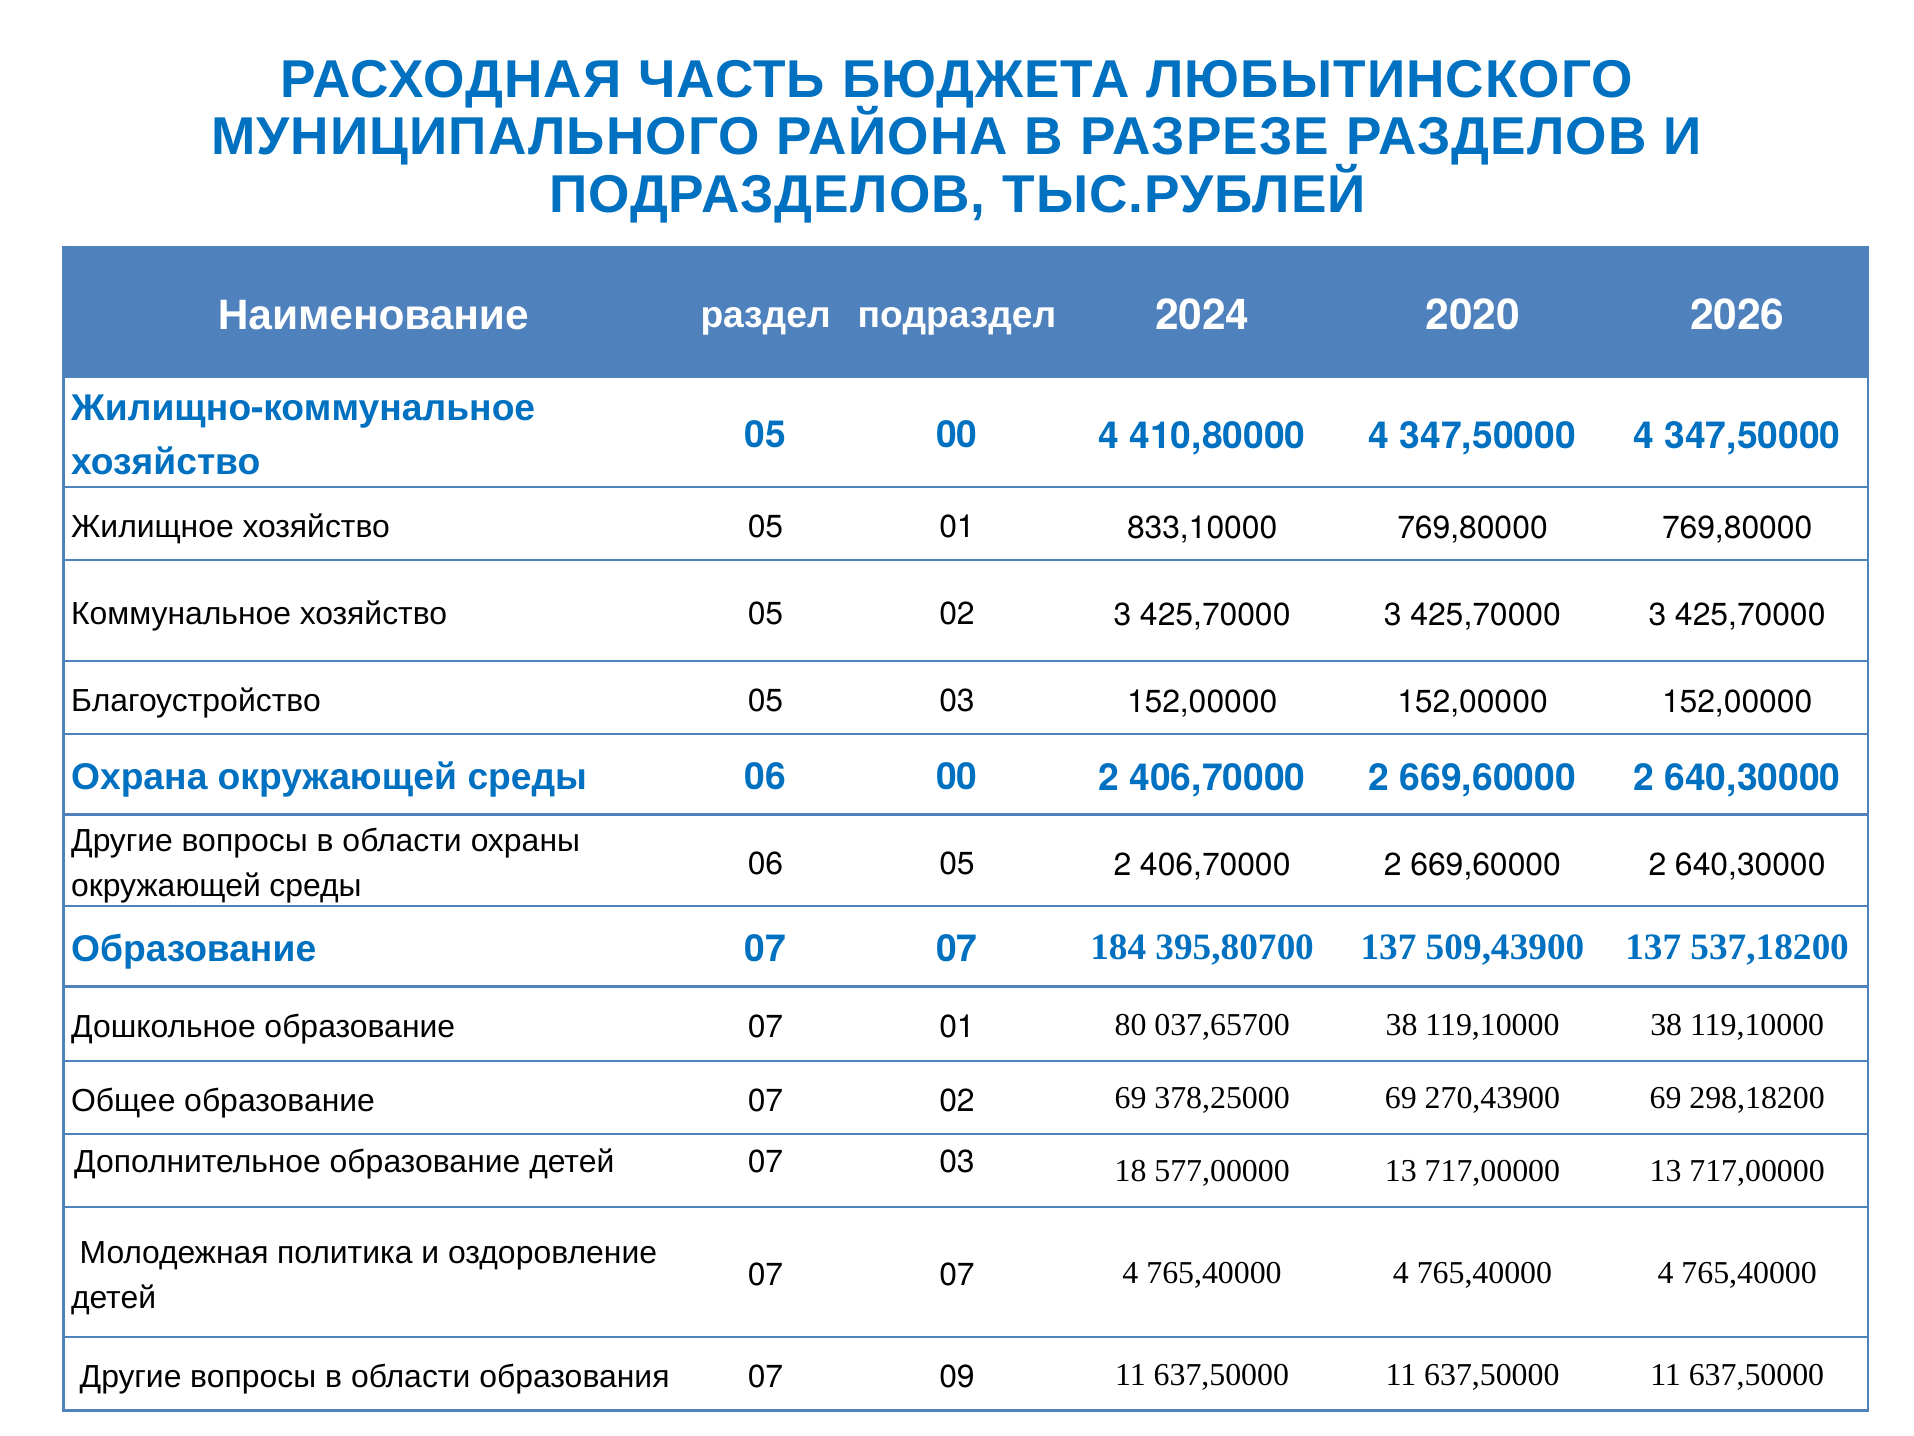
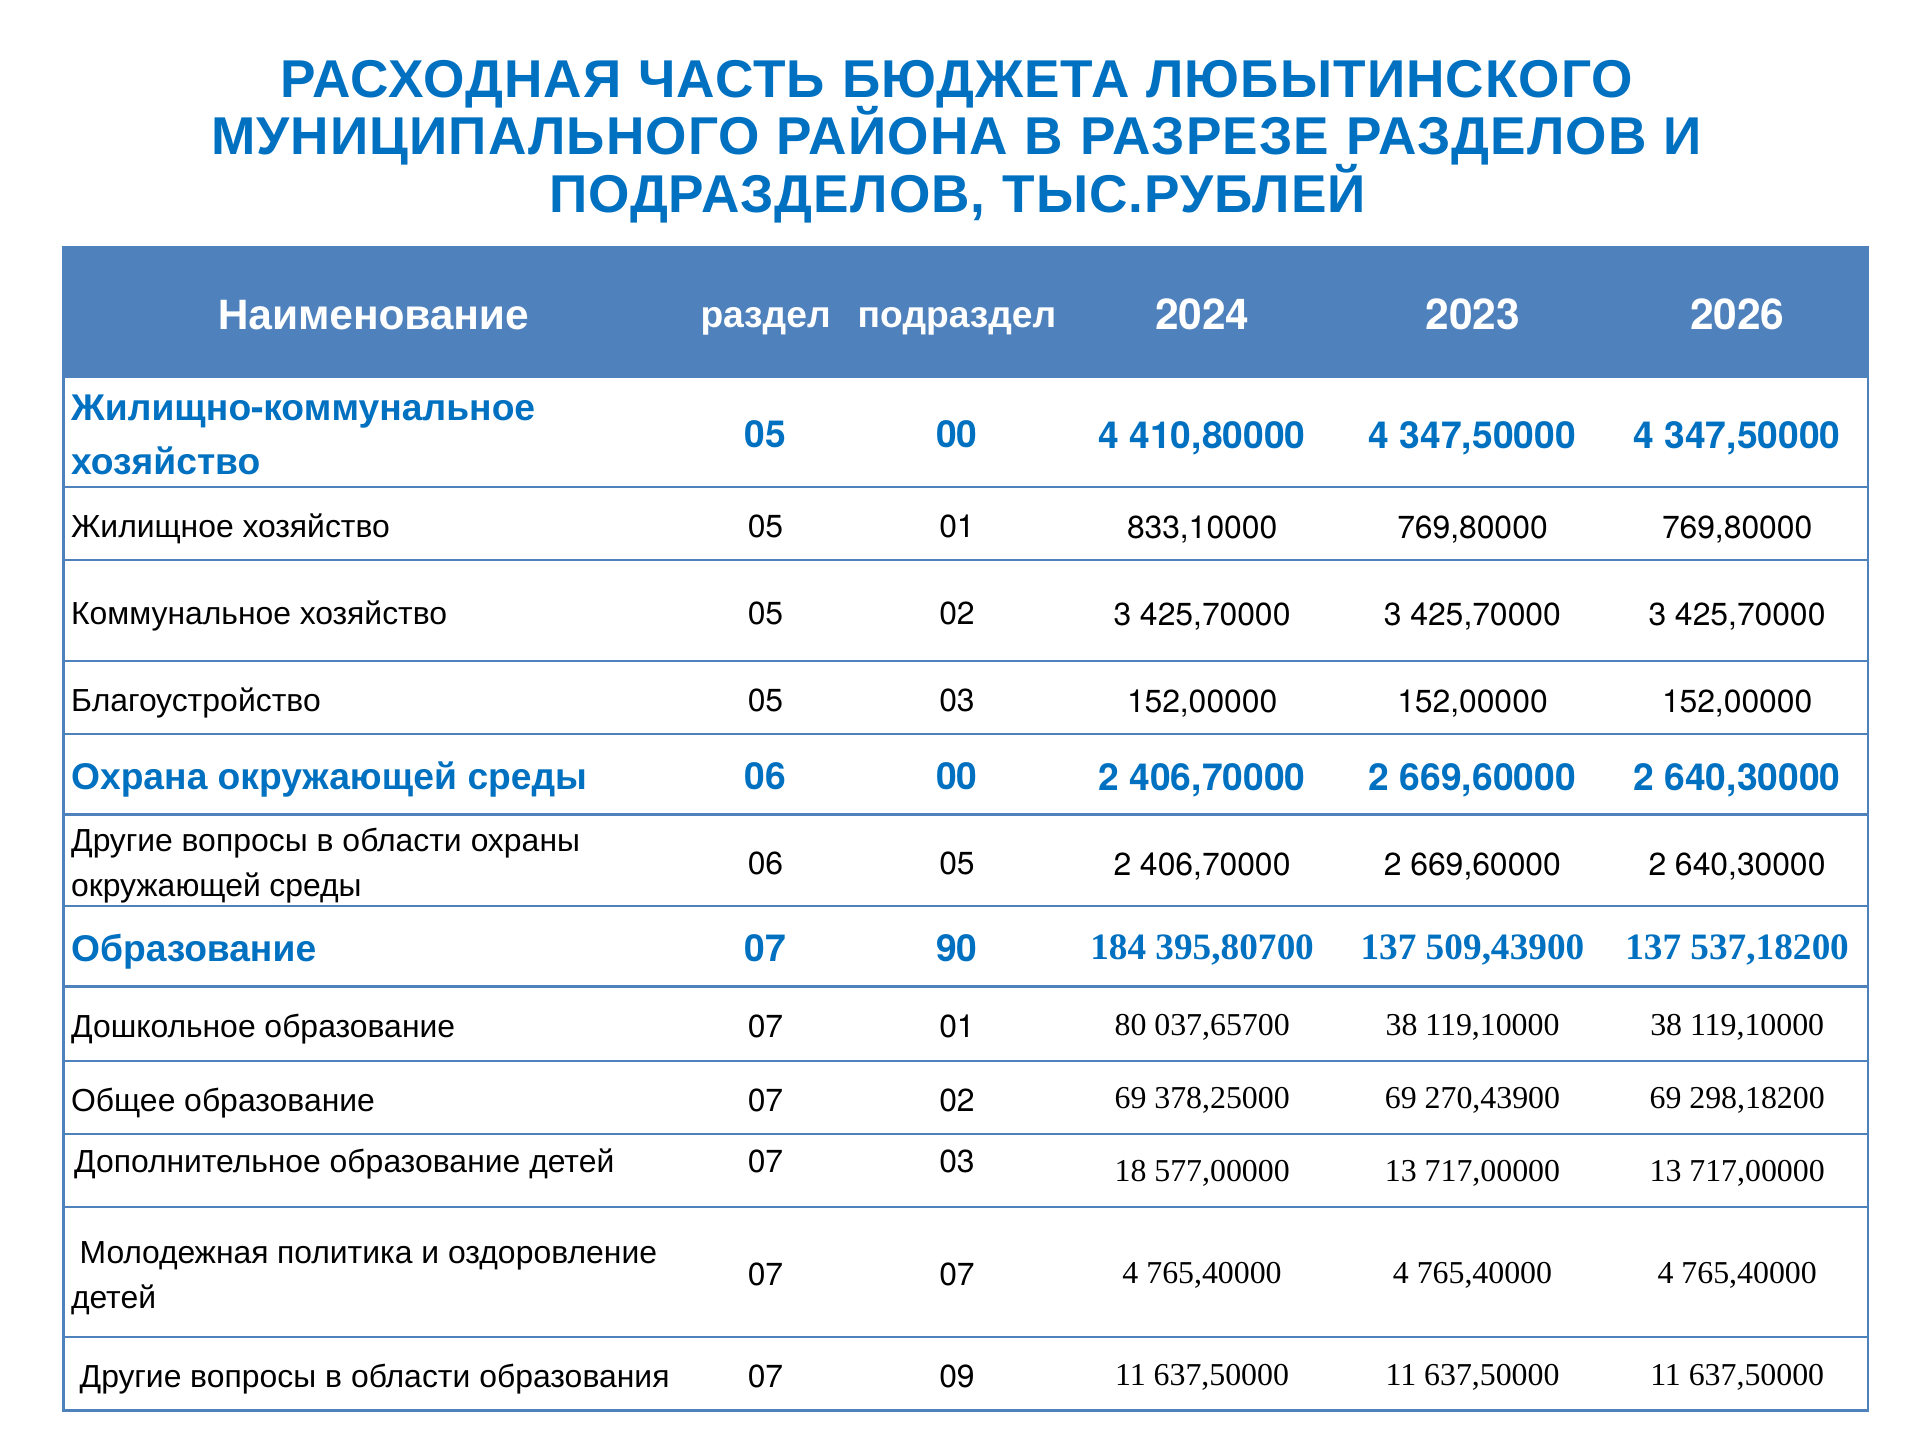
2020: 2020 -> 2023
Образование 07 07: 07 -> 90
